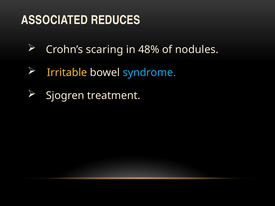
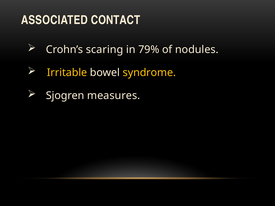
REDUCES: REDUCES -> CONTACT
48%: 48% -> 79%
syndrome colour: light blue -> yellow
treatment: treatment -> measures
